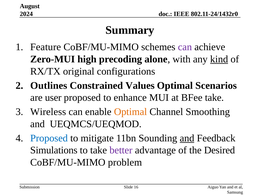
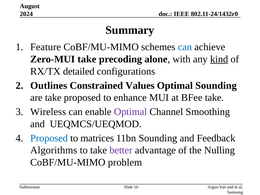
can at (185, 47) colour: purple -> blue
Zero-MUI high: high -> take
original: original -> detailed
Optimal Scenarios: Scenarios -> Sounding
are user: user -> take
Optimal at (130, 112) colour: orange -> purple
mitigate: mitigate -> matrices
and at (187, 138) underline: present -> none
Simulations: Simulations -> Algorithms
Desired: Desired -> Nulling
